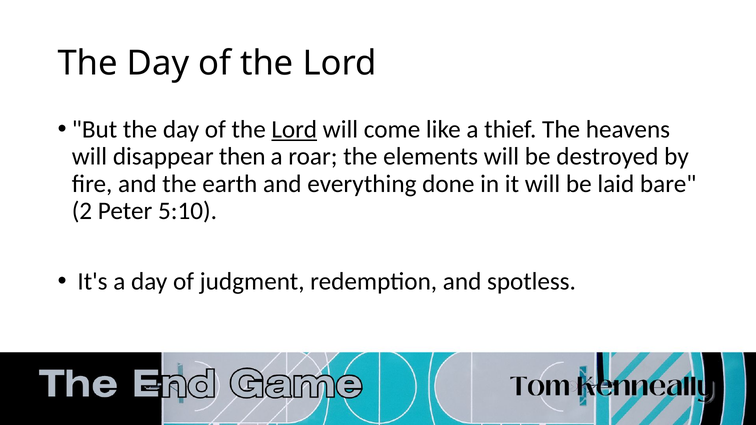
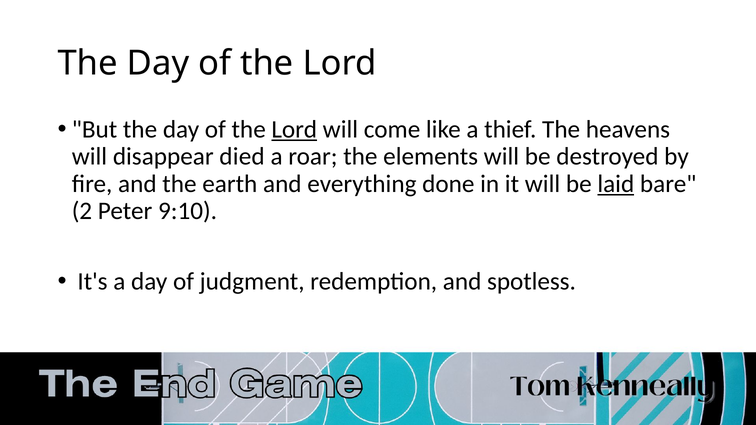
then: then -> died
laid underline: none -> present
5:10: 5:10 -> 9:10
